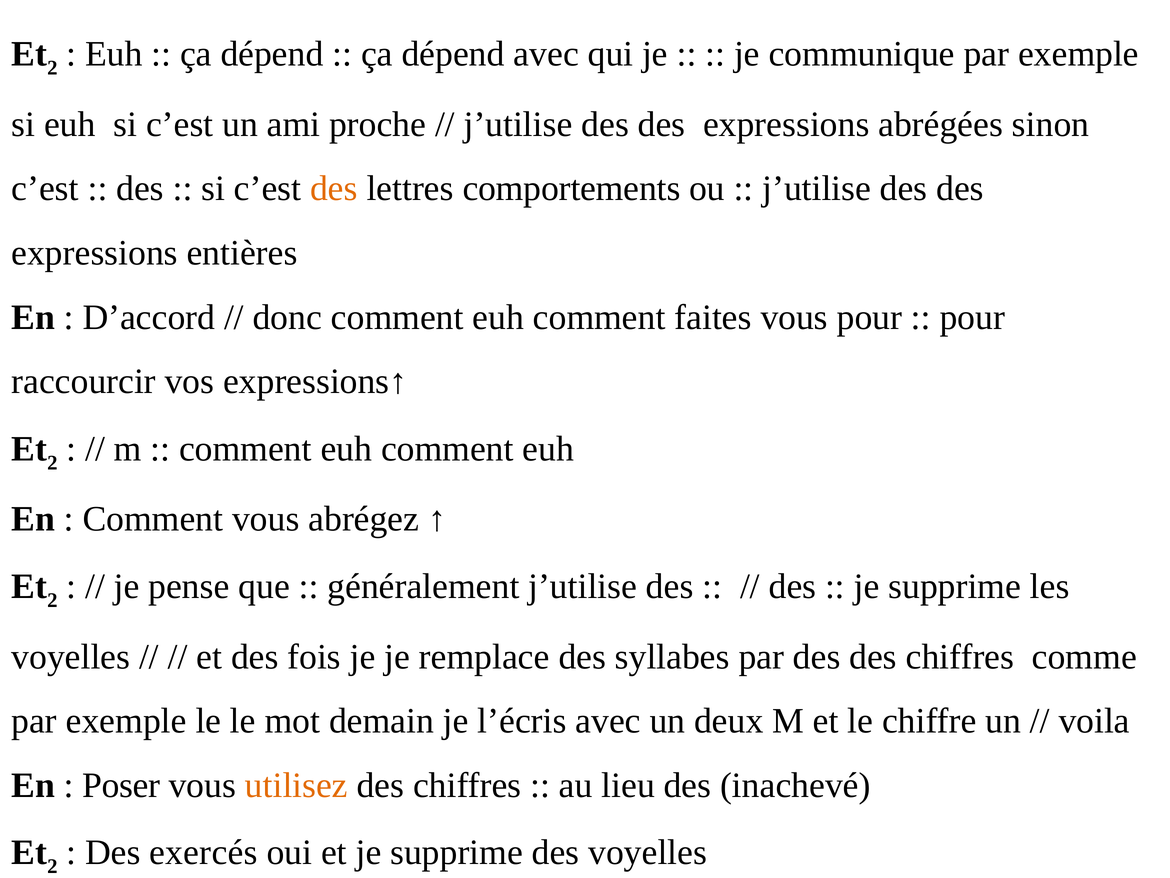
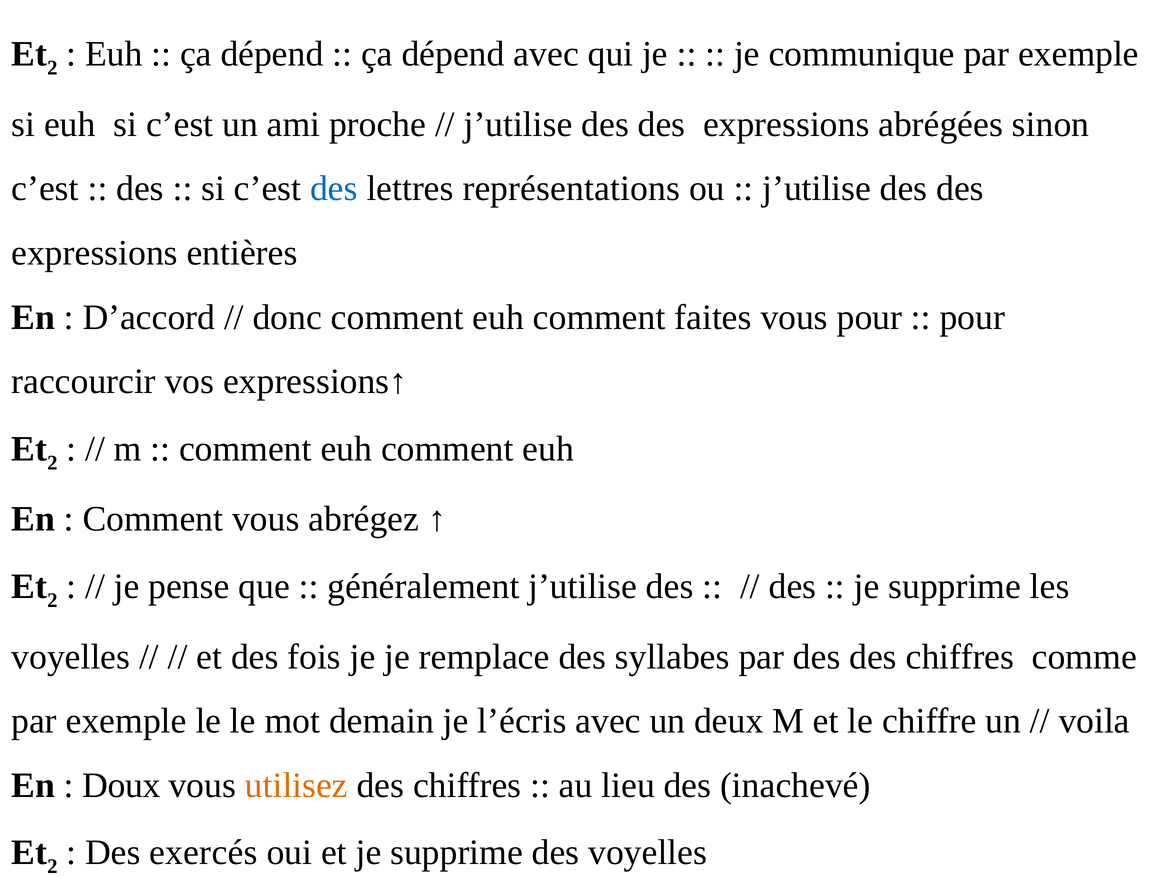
des at (334, 189) colour: orange -> blue
comportements: comportements -> représentations
Poser: Poser -> Doux
